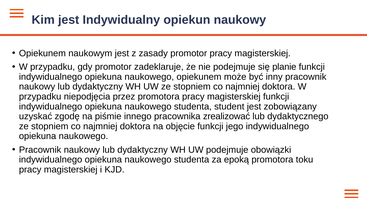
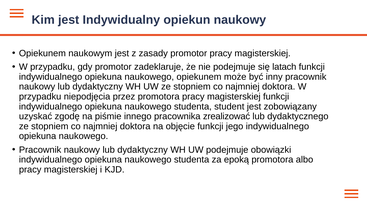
planie: planie -> latach
toku: toku -> albo
